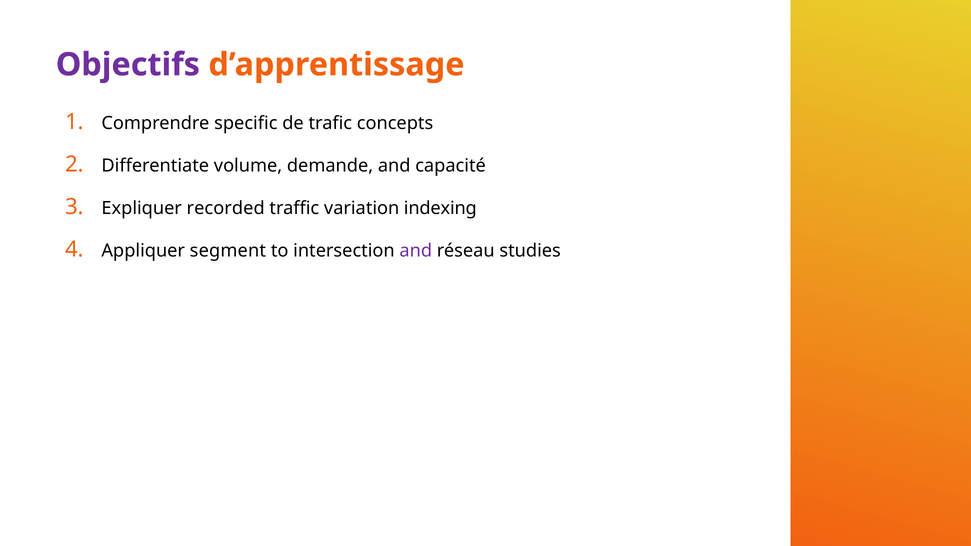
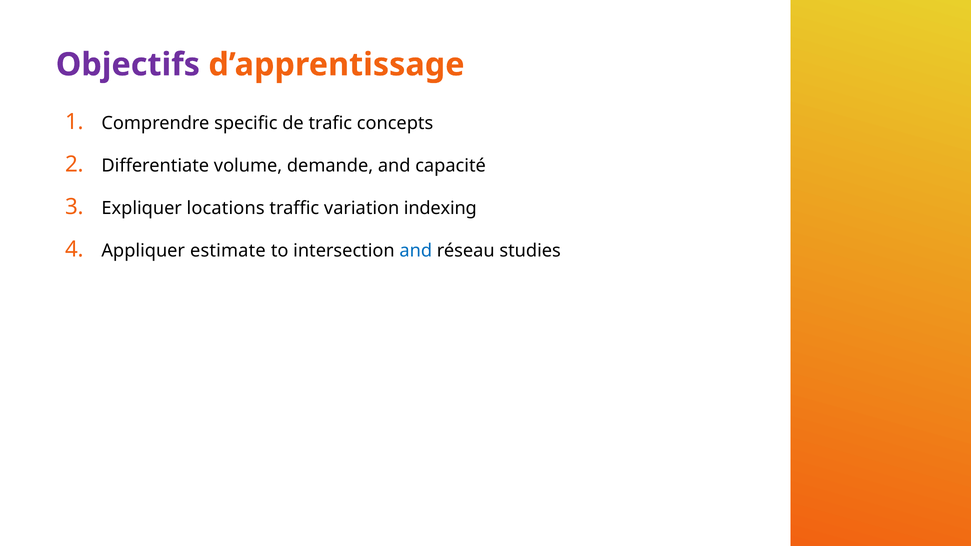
recorded: recorded -> locations
segment: segment -> estimate
and at (416, 251) colour: purple -> blue
